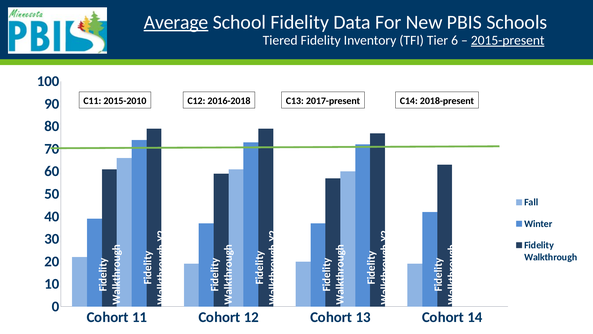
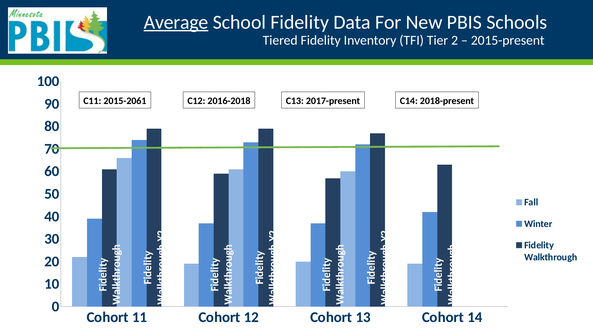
Tier 6: 6 -> 2
2015-present underline: present -> none
2015-2010: 2015-2010 -> 2015-2061
